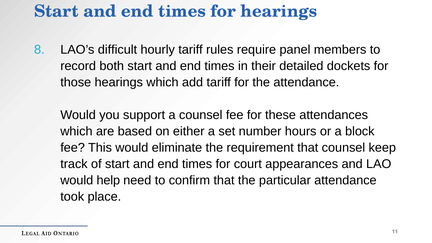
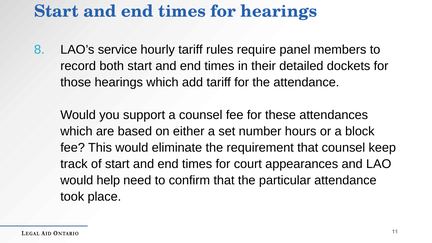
difficult: difficult -> service
